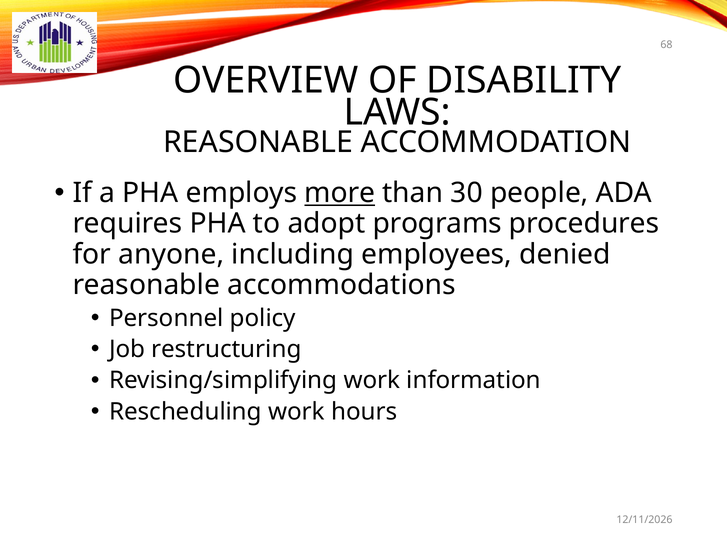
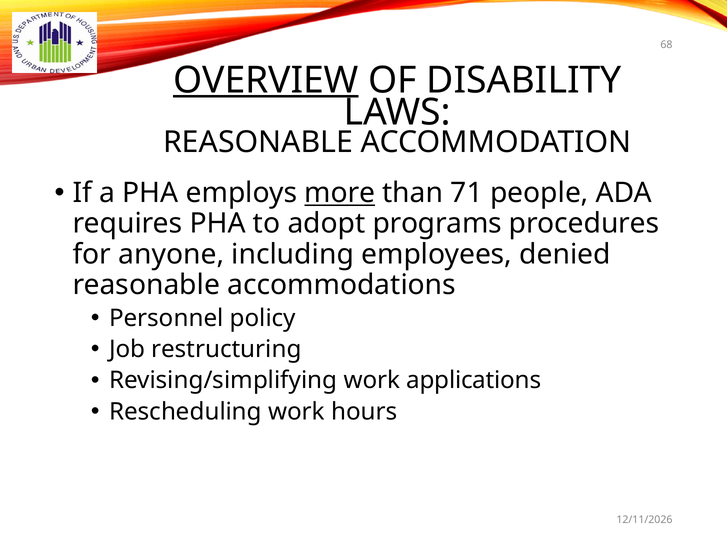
OVERVIEW underline: none -> present
30: 30 -> 71
information: information -> applications
